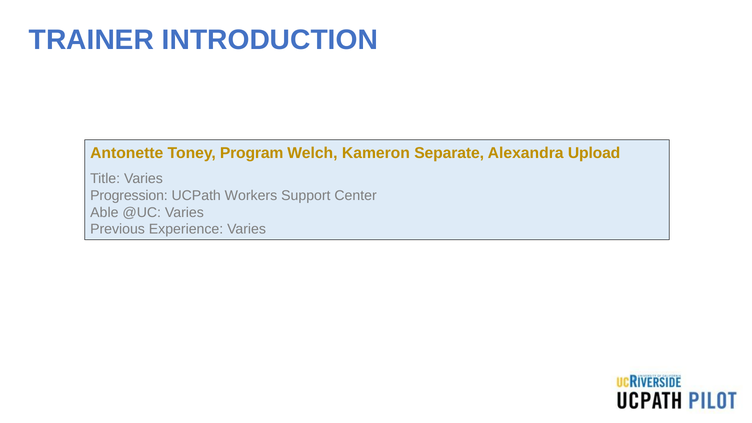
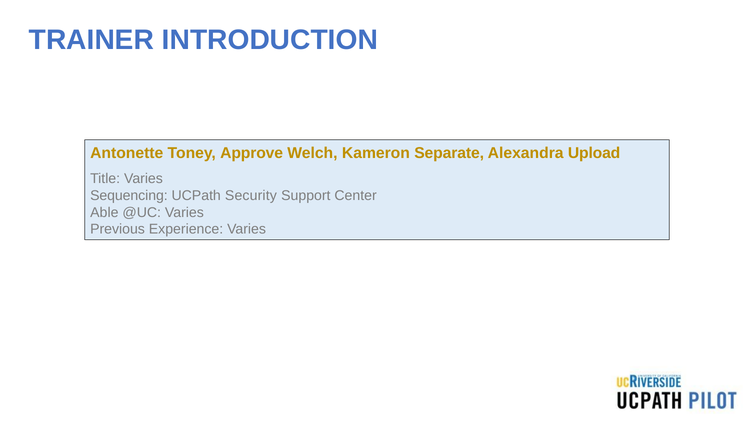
Program: Program -> Approve
Progression: Progression -> Sequencing
Workers: Workers -> Security
